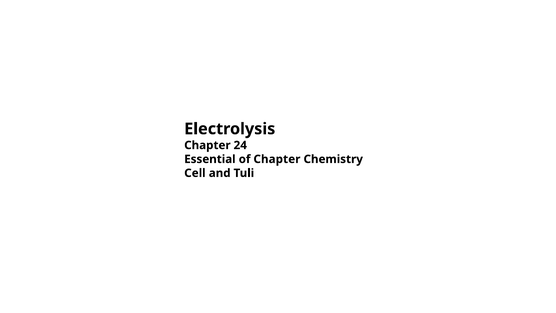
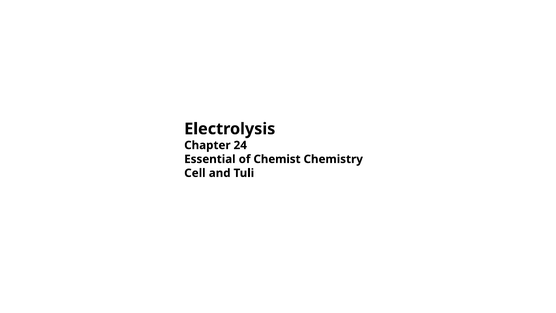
of Chapter: Chapter -> Chemist
